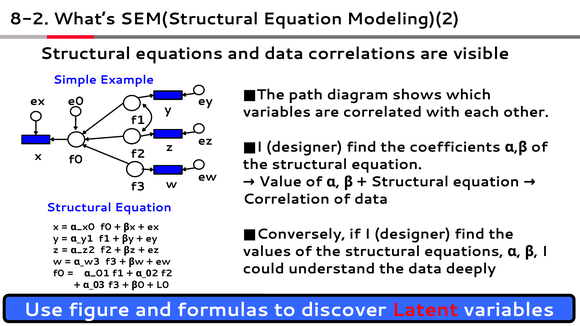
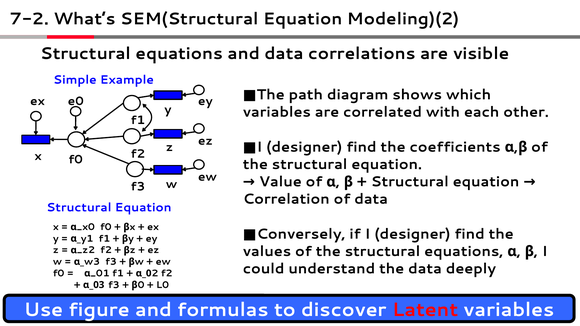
8-2: 8-2 -> 7-2
